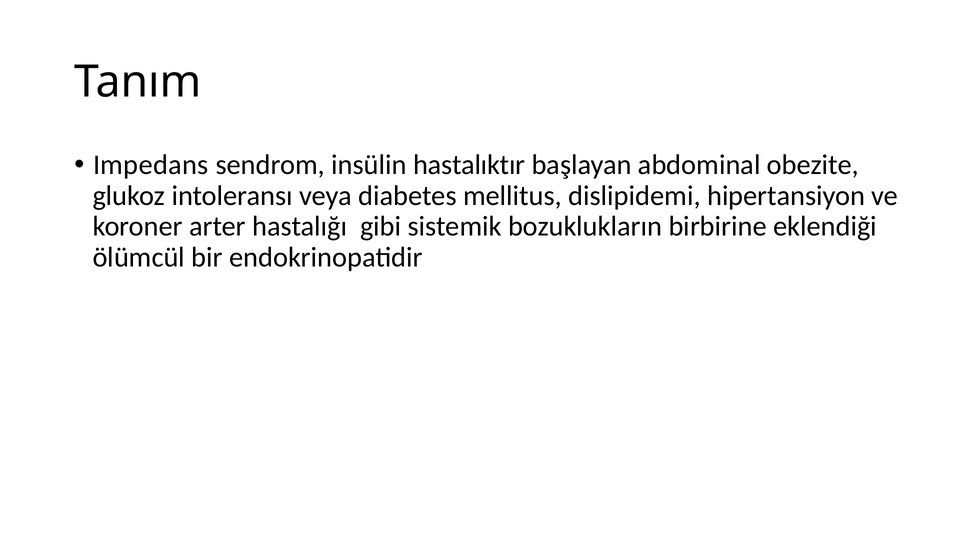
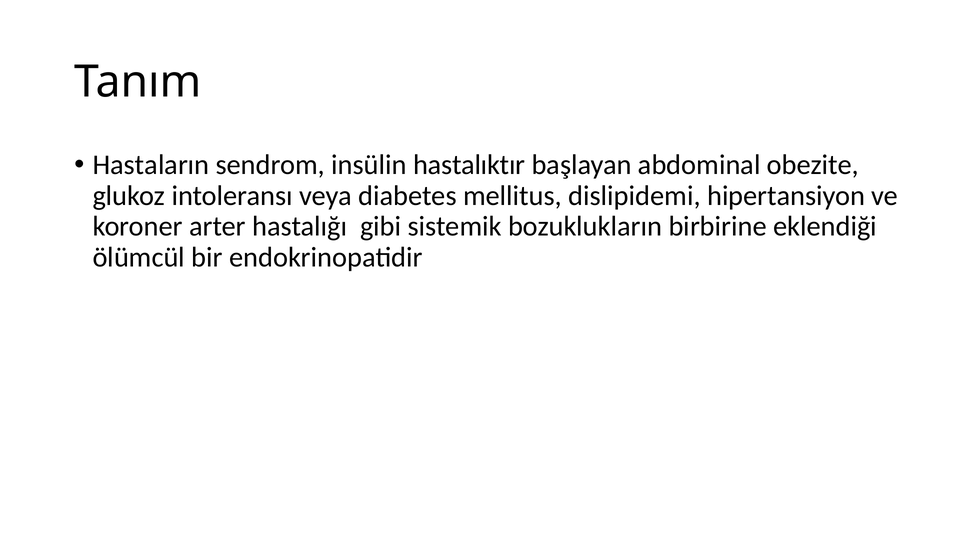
Impedans: Impedans -> Hastaların
